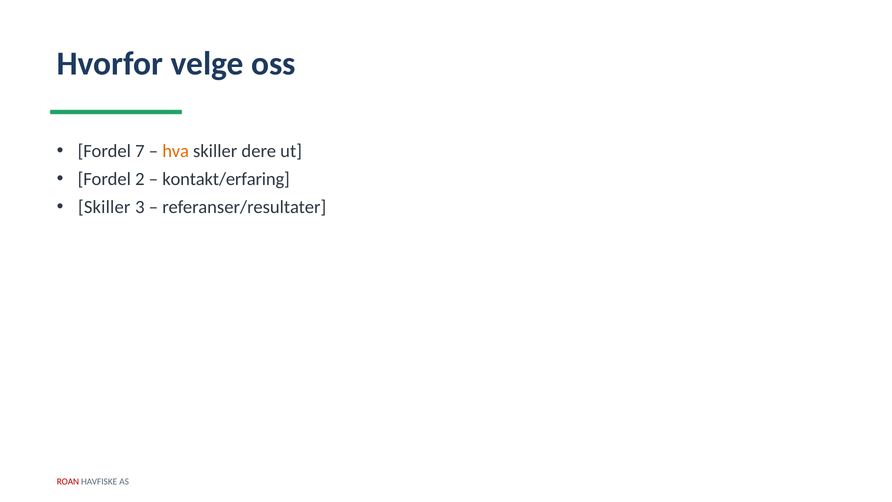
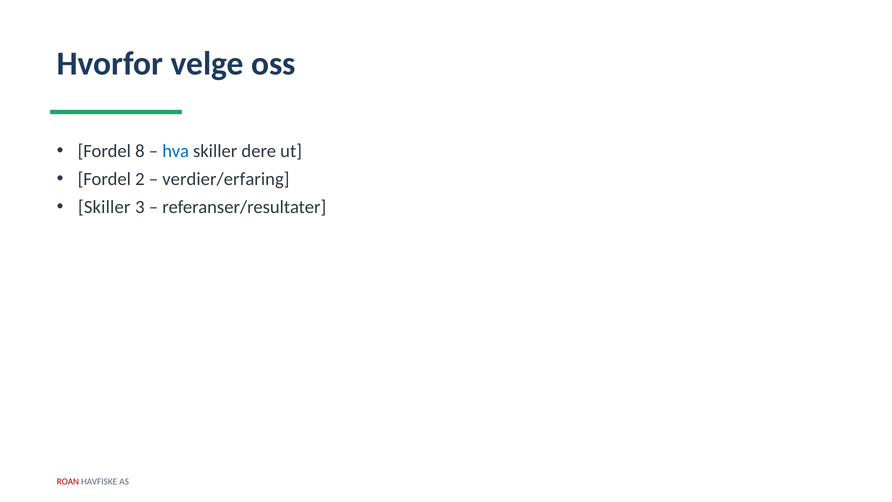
7: 7 -> 8
hva colour: orange -> blue
kontakt/erfaring: kontakt/erfaring -> verdier/erfaring
